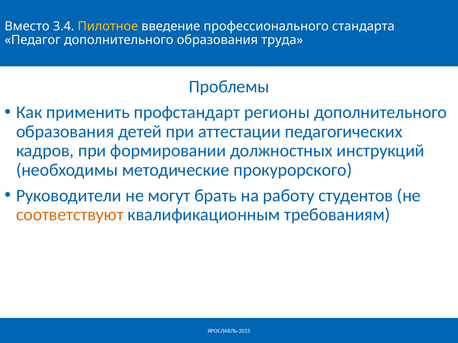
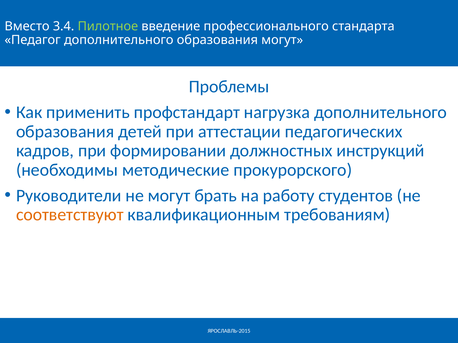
Пилотное colour: yellow -> light green
образования труда: труда -> могут
регионы: регионы -> нагрузка
